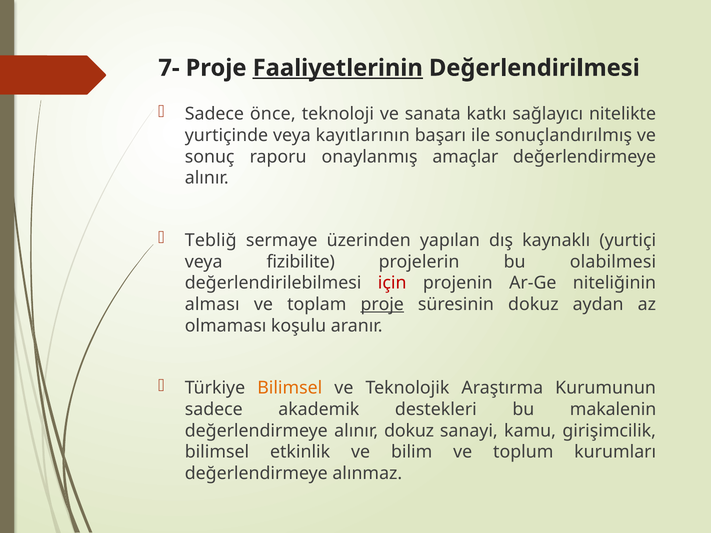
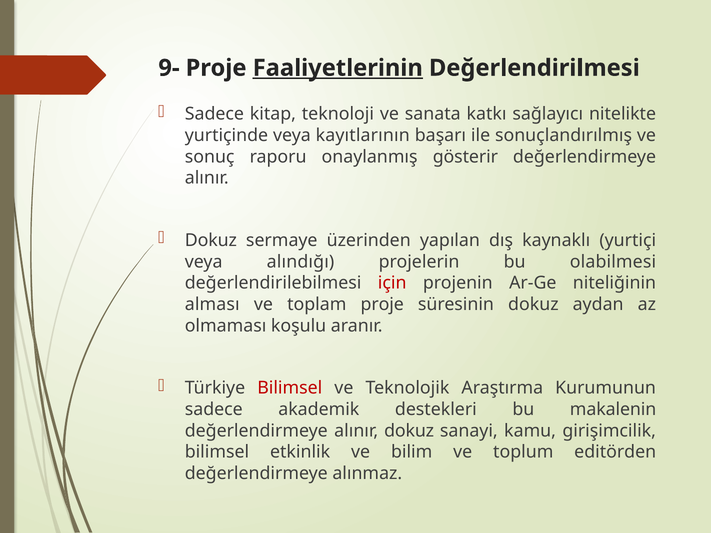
7-: 7- -> 9-
önce: önce -> kitap
amaçlar: amaçlar -> gösterir
Tebliğ at (211, 241): Tebliğ -> Dokuz
fizibilite: fizibilite -> alındığı
proje at (382, 305) underline: present -> none
Bilimsel at (290, 388) colour: orange -> red
kurumları: kurumları -> editörden
